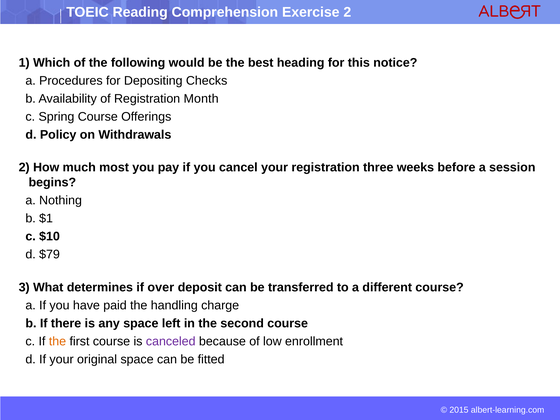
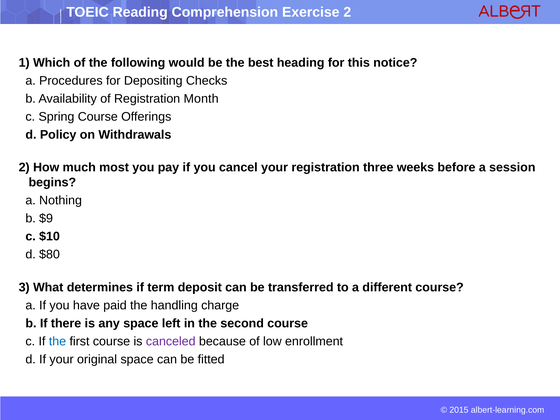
$1: $1 -> $9
$79: $79 -> $80
over: over -> term
the at (57, 341) colour: orange -> blue
